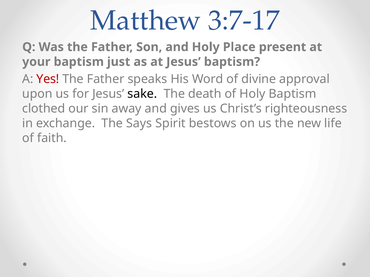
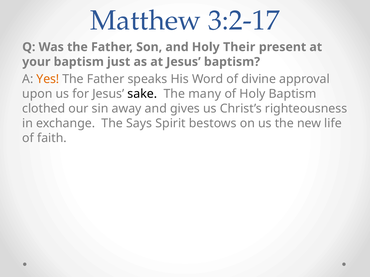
3:7-17: 3:7-17 -> 3:2-17
Place: Place -> Their
Yes colour: red -> orange
death: death -> many
